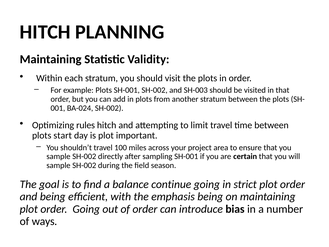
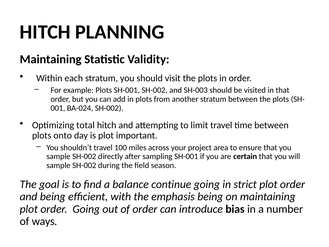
rules: rules -> total
start: start -> onto
